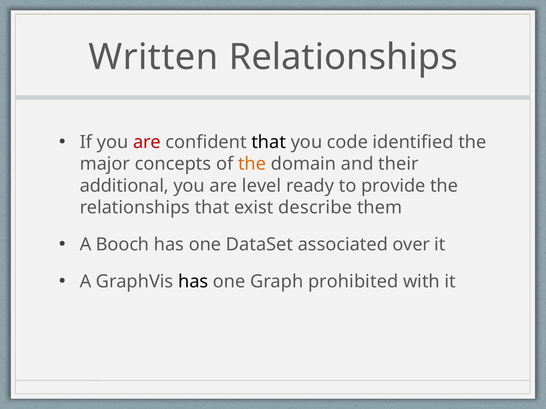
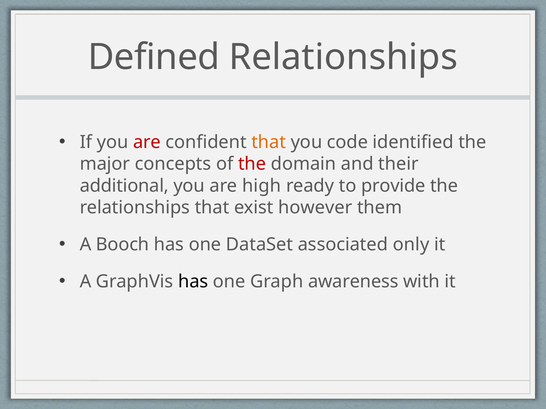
Written: Written -> Defined
that at (269, 142) colour: black -> orange
the at (252, 164) colour: orange -> red
level: level -> high
describe: describe -> however
over: over -> only
prohibited: prohibited -> awareness
